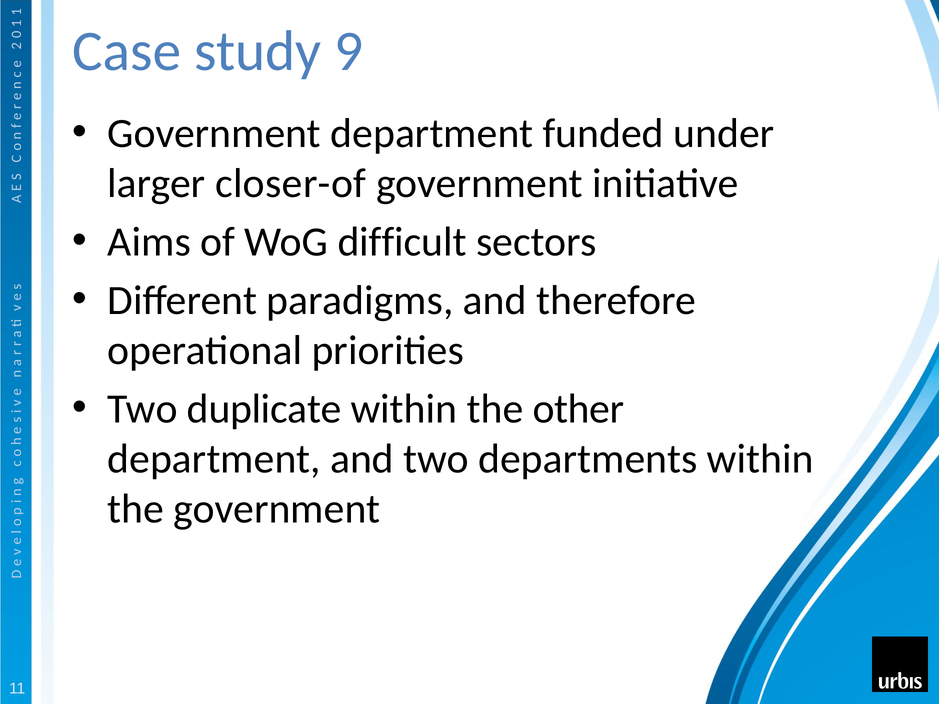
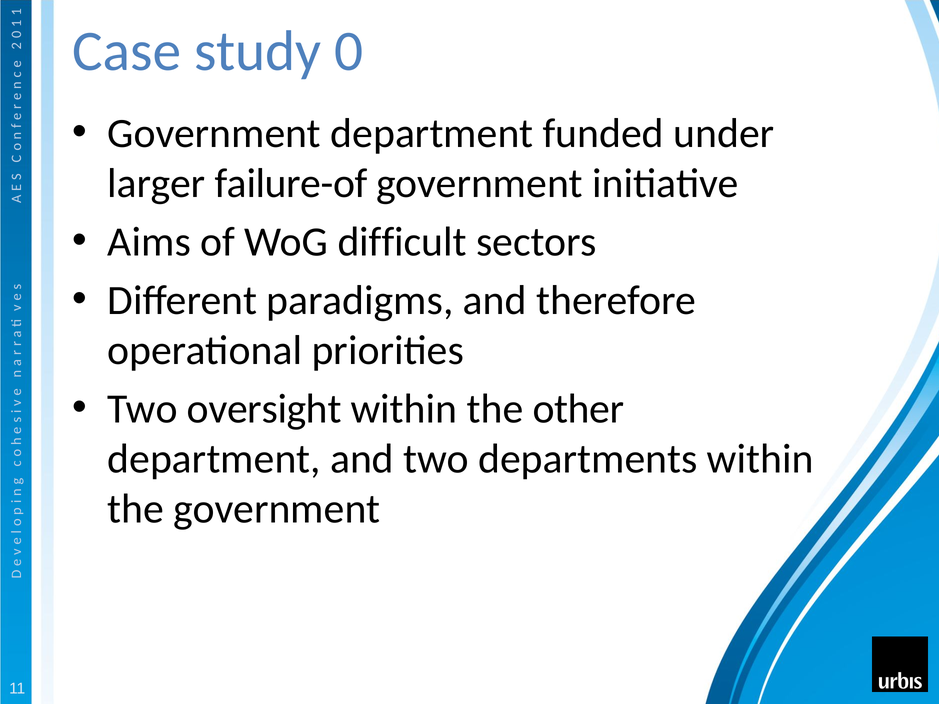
study 9: 9 -> 0
closer-of: closer-of -> failure-of
duplicate: duplicate -> oversight
